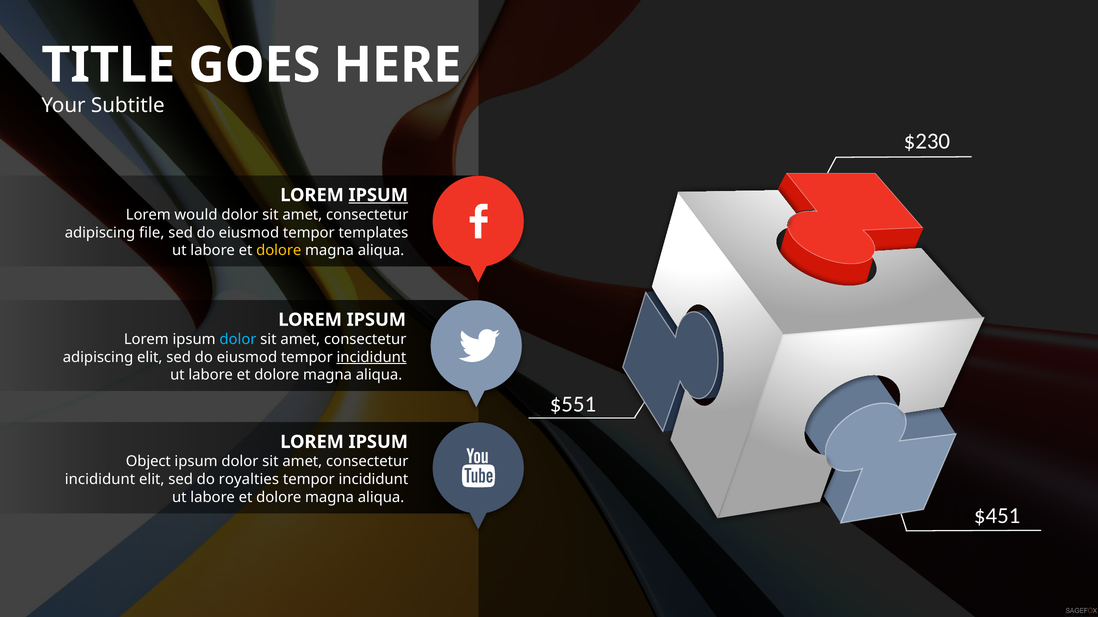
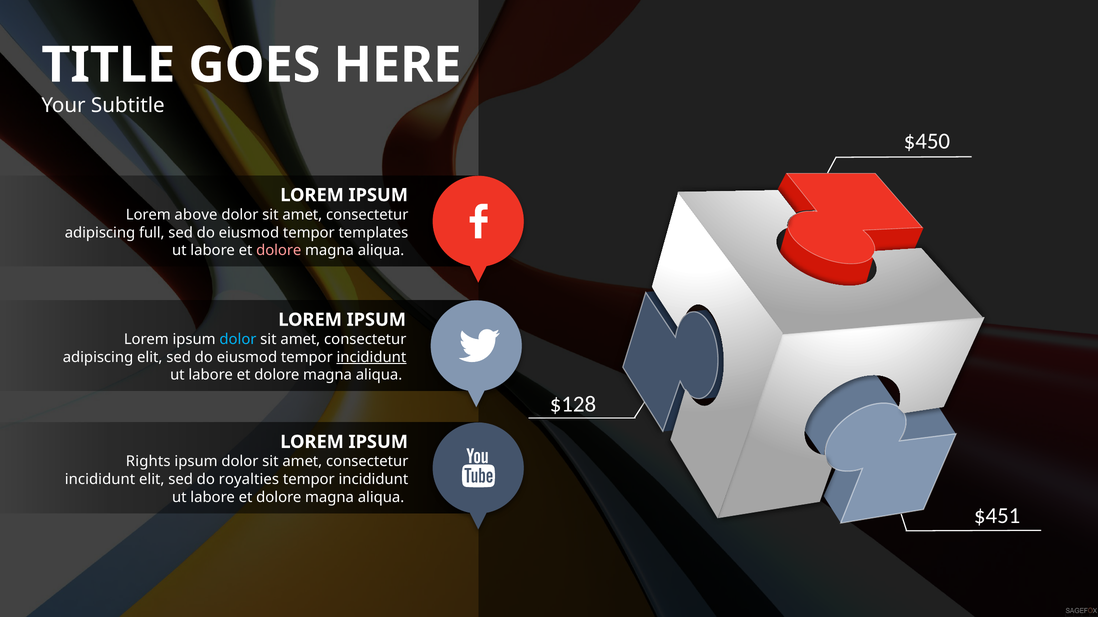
$230: $230 -> $450
IPSUM at (378, 195) underline: present -> none
would: would -> above
file: file -> full
dolore at (279, 251) colour: yellow -> pink
$551: $551 -> $128
Object: Object -> Rights
